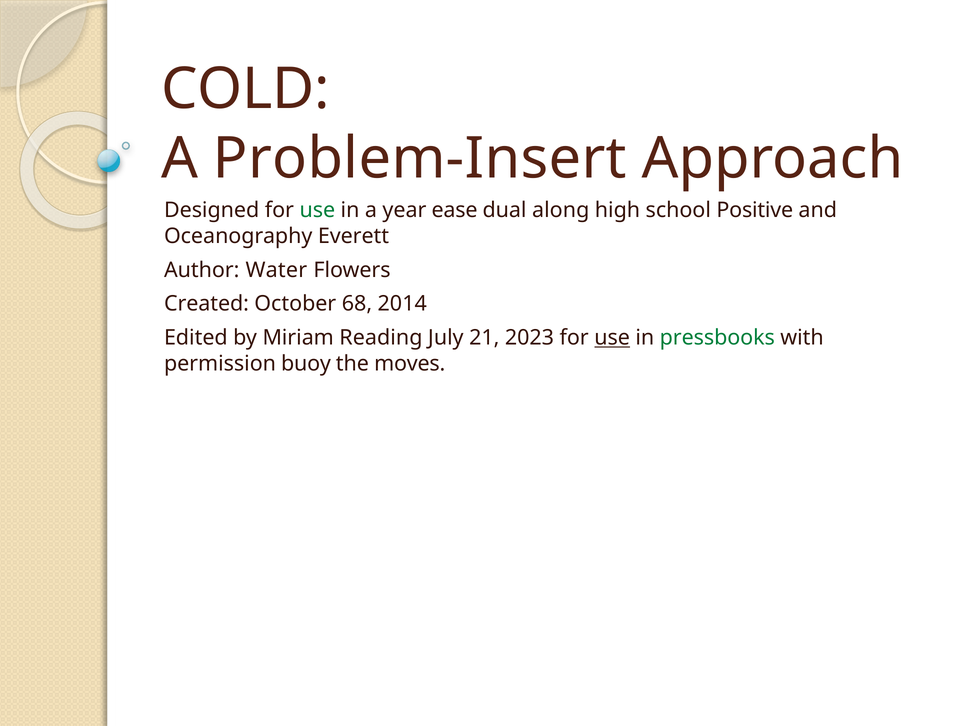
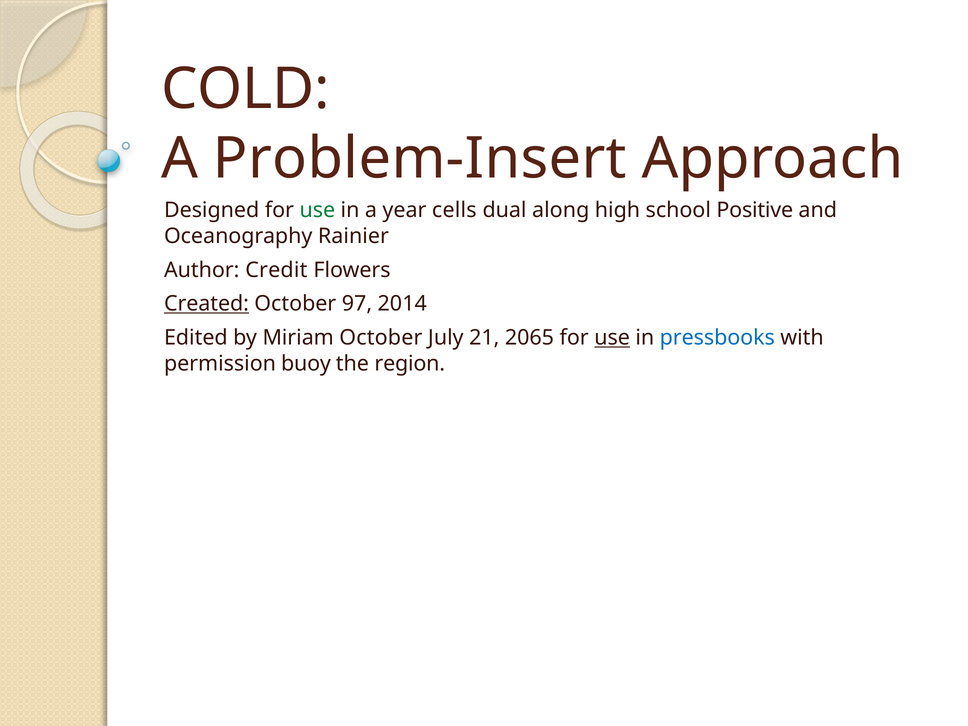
ease: ease -> cells
Everett: Everett -> Rainier
Water: Water -> Credit
Created underline: none -> present
68: 68 -> 97
Miriam Reading: Reading -> October
2023: 2023 -> 2065
pressbooks colour: green -> blue
moves: moves -> region
